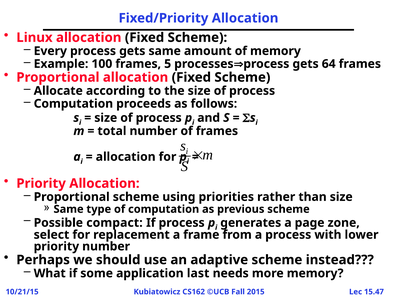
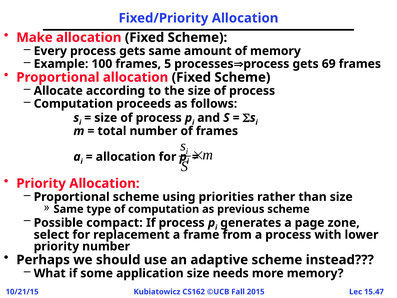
Linux: Linux -> Make
64: 64 -> 69
application last: last -> size
